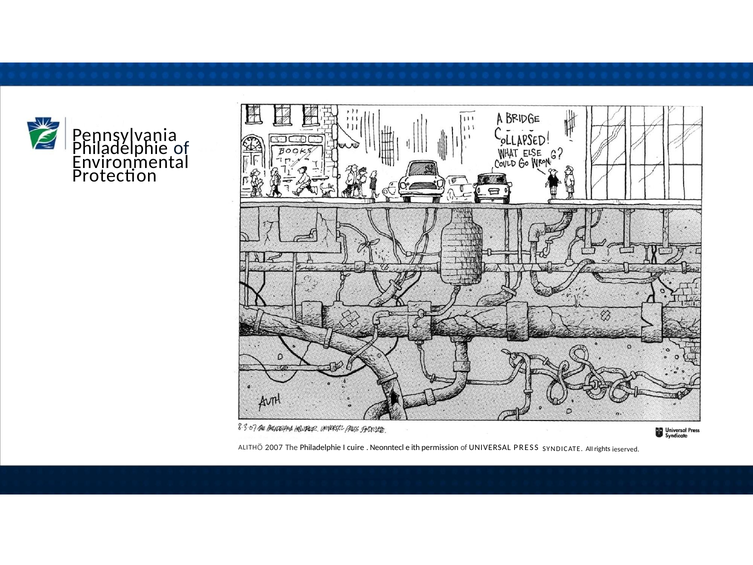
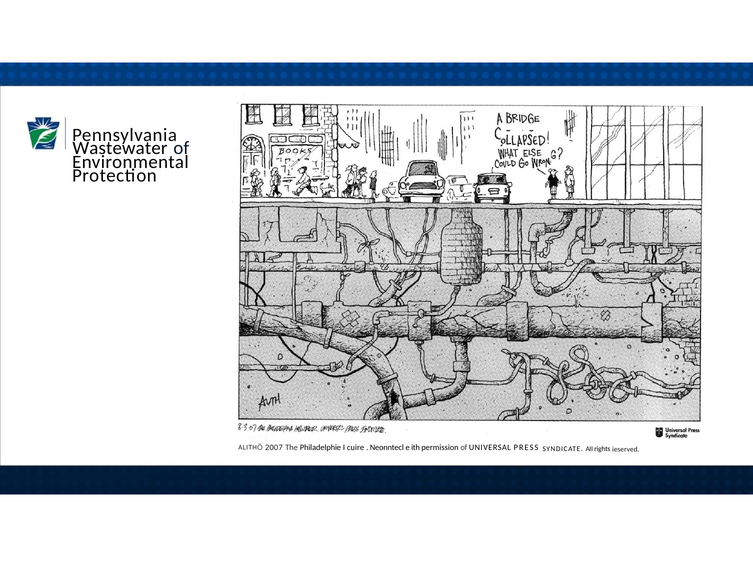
Philadelphie at (120, 148): Philadelphie -> Wastewater
